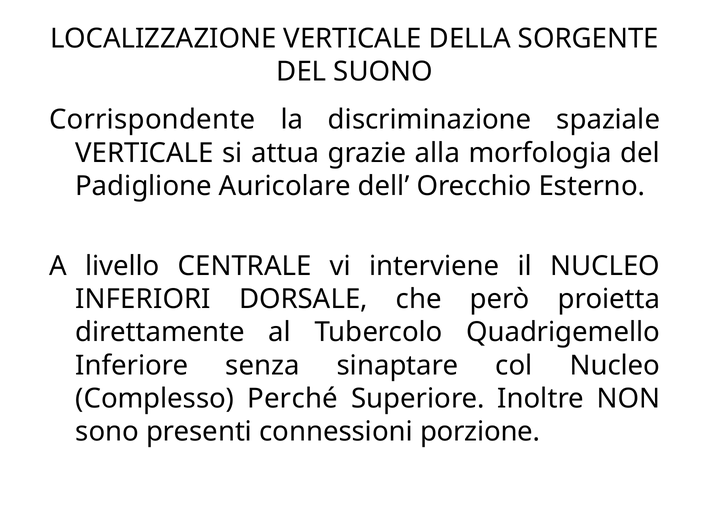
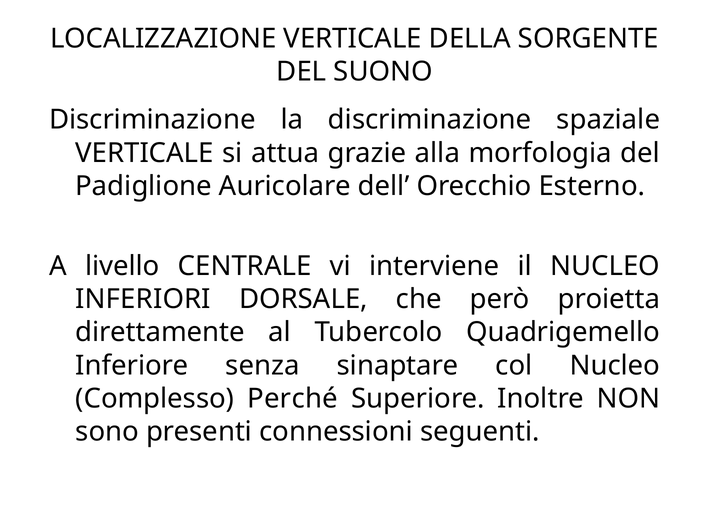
Corrispondente at (152, 120): Corrispondente -> Discriminazione
porzione: porzione -> seguenti
